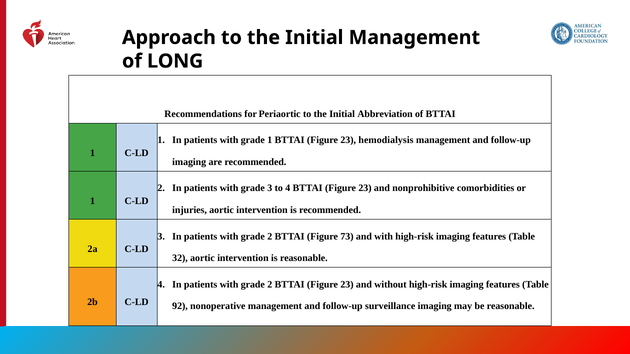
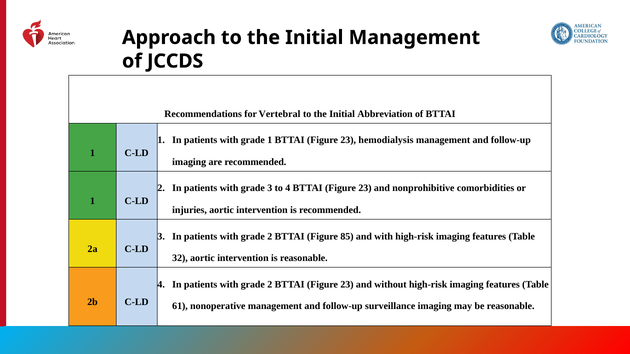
LONG: LONG -> JCCDS
Periaortic: Periaortic -> Vertebral
73: 73 -> 85
92: 92 -> 61
